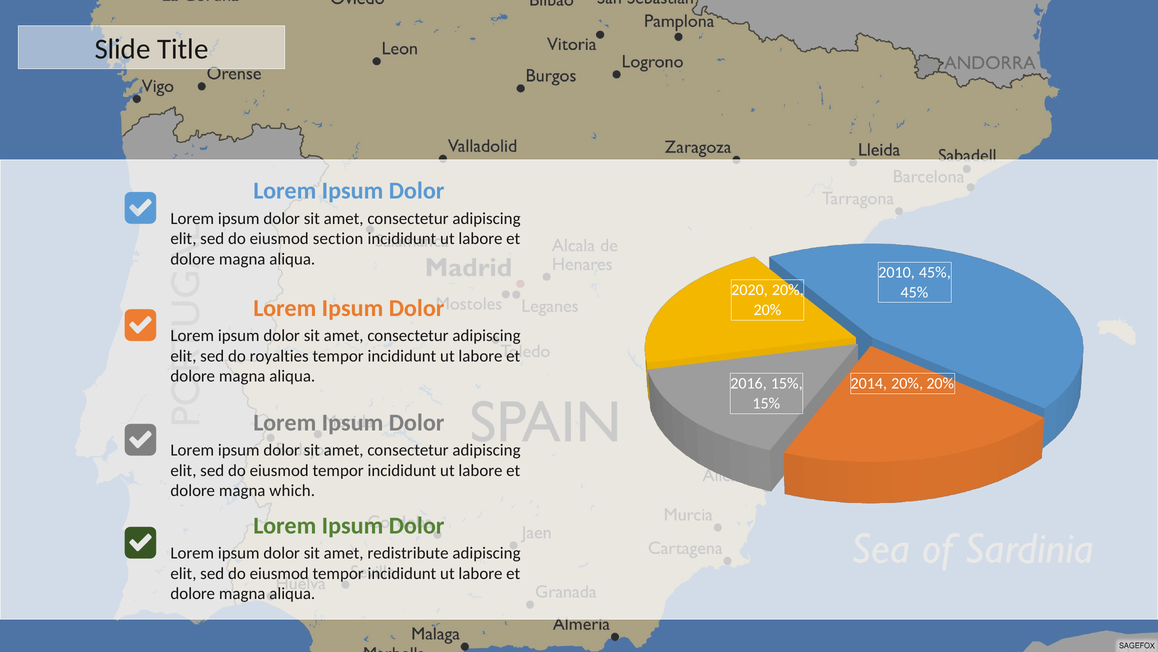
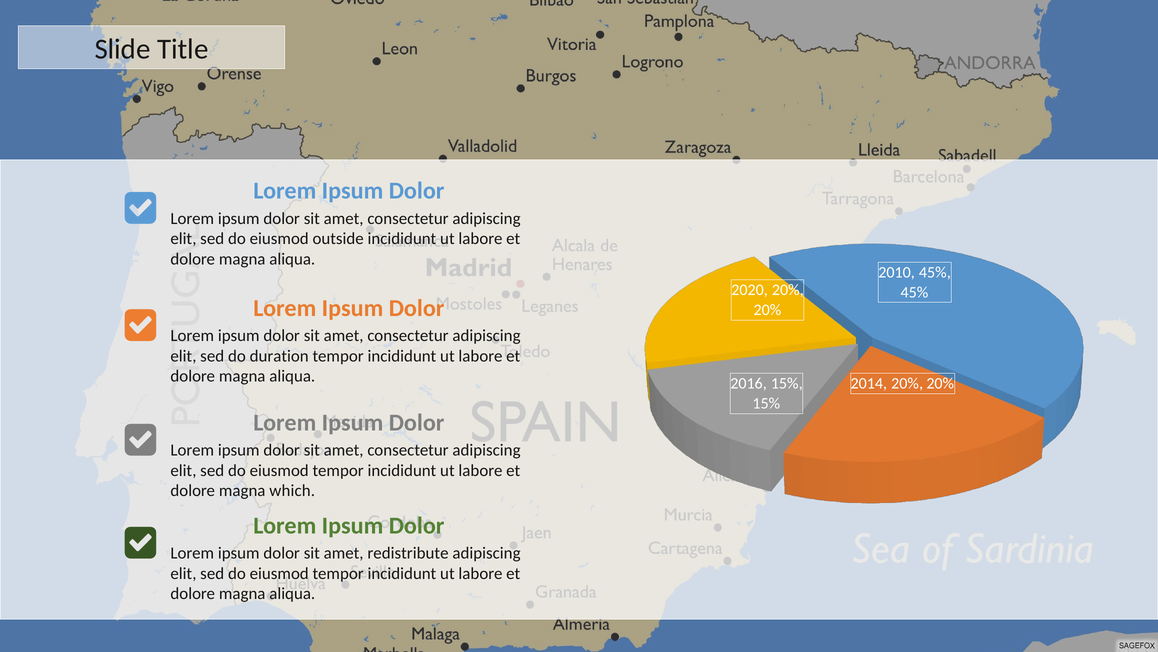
section: section -> outside
royalties: royalties -> duration
